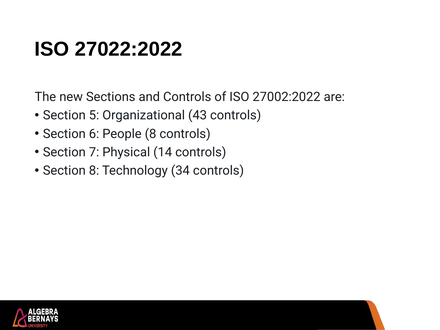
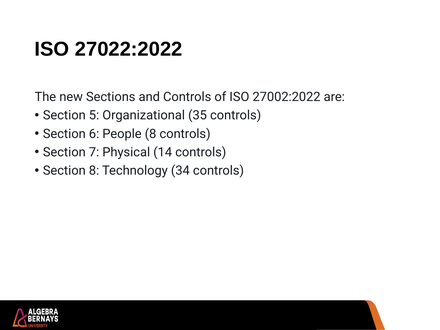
43: 43 -> 35
